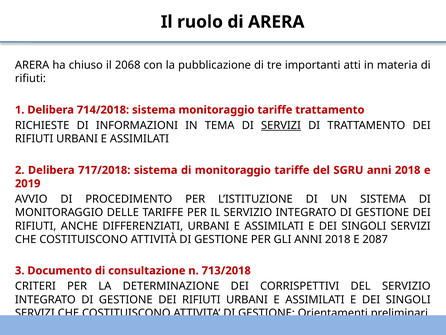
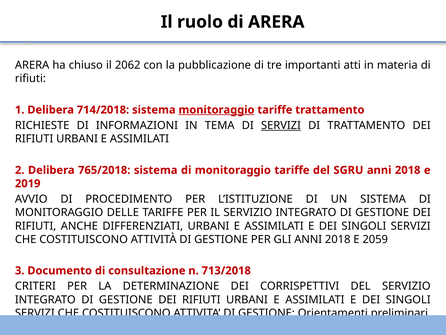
2068: 2068 -> 2062
monitoraggio at (216, 110) underline: none -> present
717/2018: 717/2018 -> 765/2018
2087: 2087 -> 2059
